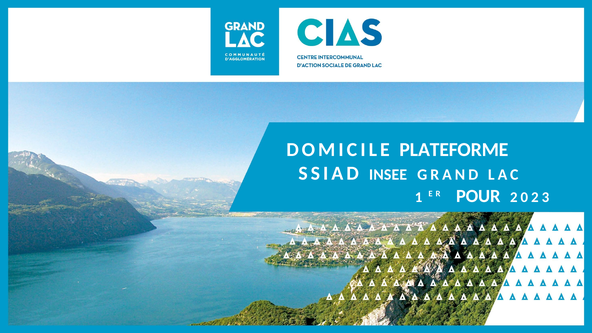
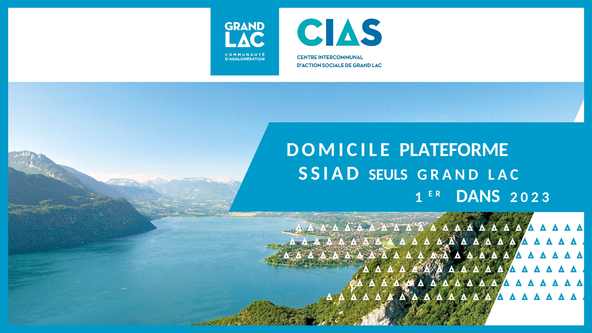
INSEE: INSEE -> SEULS
POUR: POUR -> DANS
